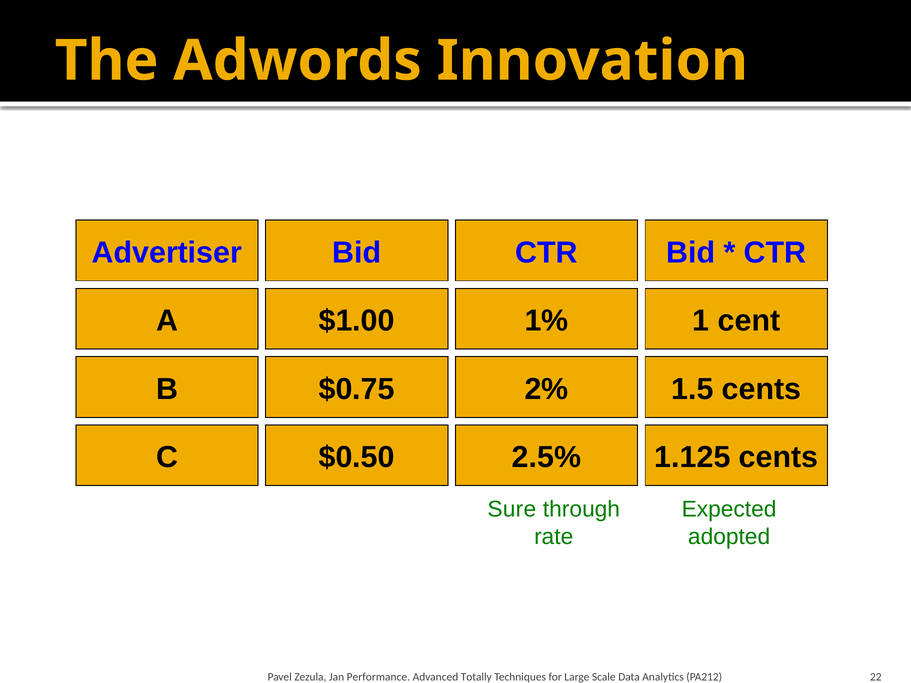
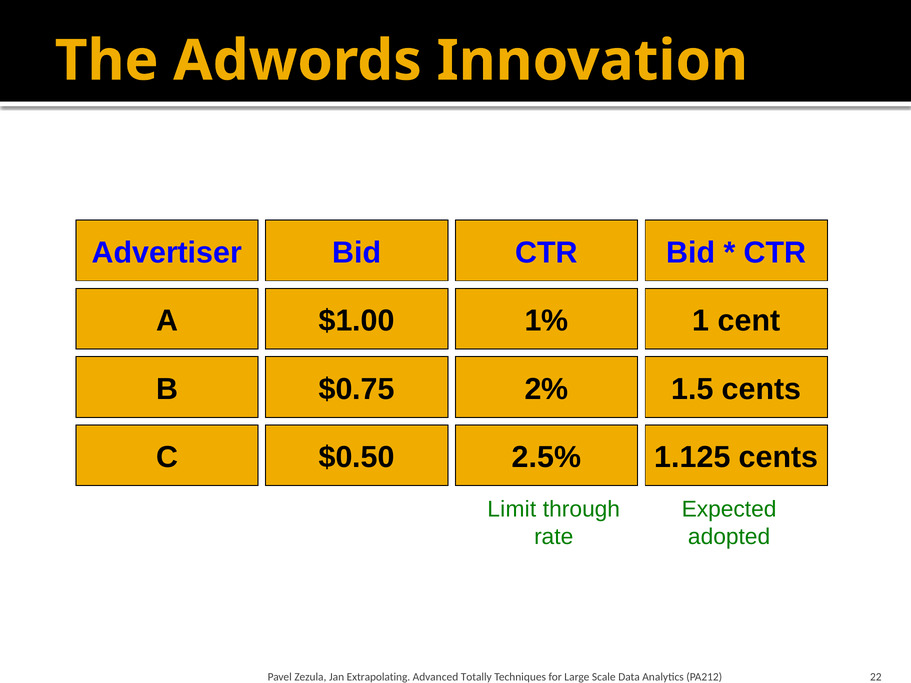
Sure: Sure -> Limit
Performance: Performance -> Extrapolating
